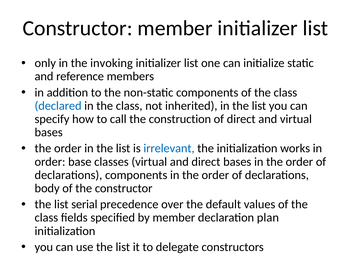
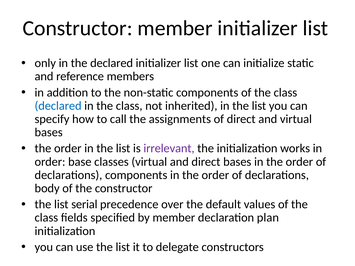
the invoking: invoking -> declared
construction: construction -> assignments
irrelevant colour: blue -> purple
